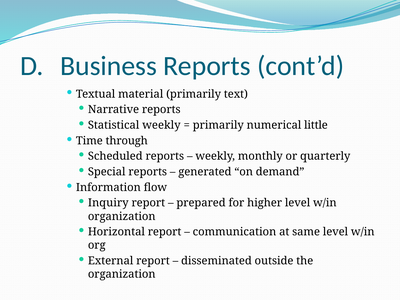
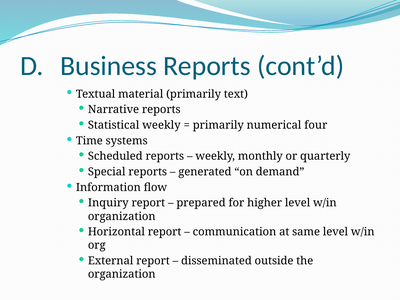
little: little -> four
through: through -> systems
